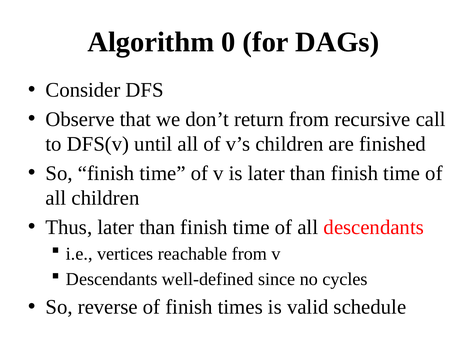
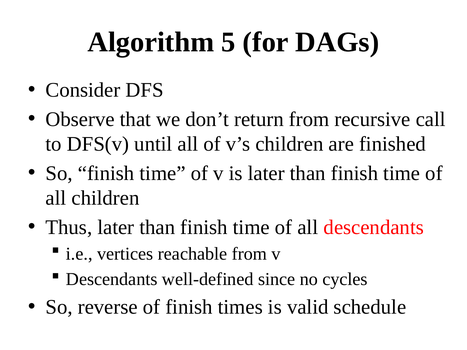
0: 0 -> 5
